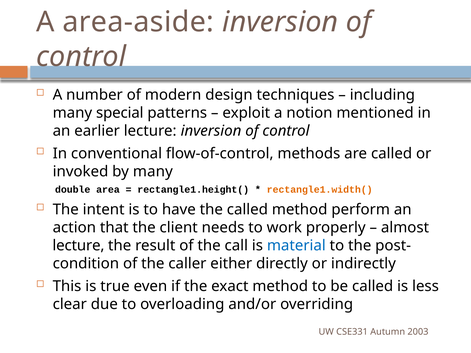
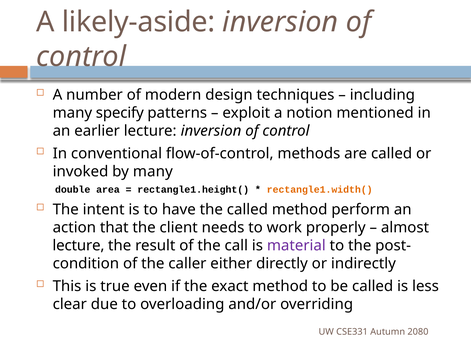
area-aside: area-aside -> likely-aside
special: special -> specify
material colour: blue -> purple
2003: 2003 -> 2080
